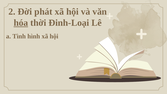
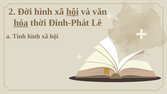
Đời phát: phát -> hình
hội at (72, 12) underline: none -> present
Đinh-Loại: Đinh-Loại -> Đinh-Phát
